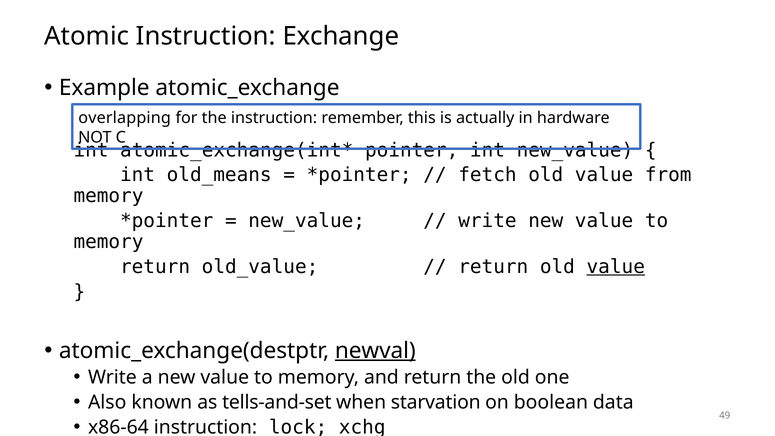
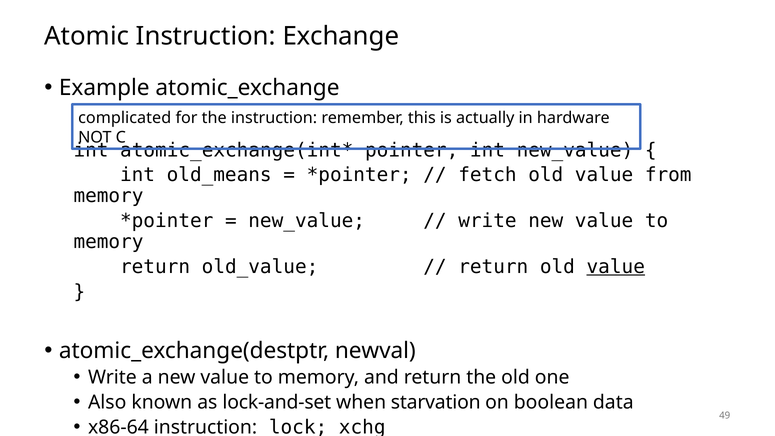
overlapping: overlapping -> complicated
newval underline: present -> none
tells-and-set: tells-and-set -> lock-and-set
